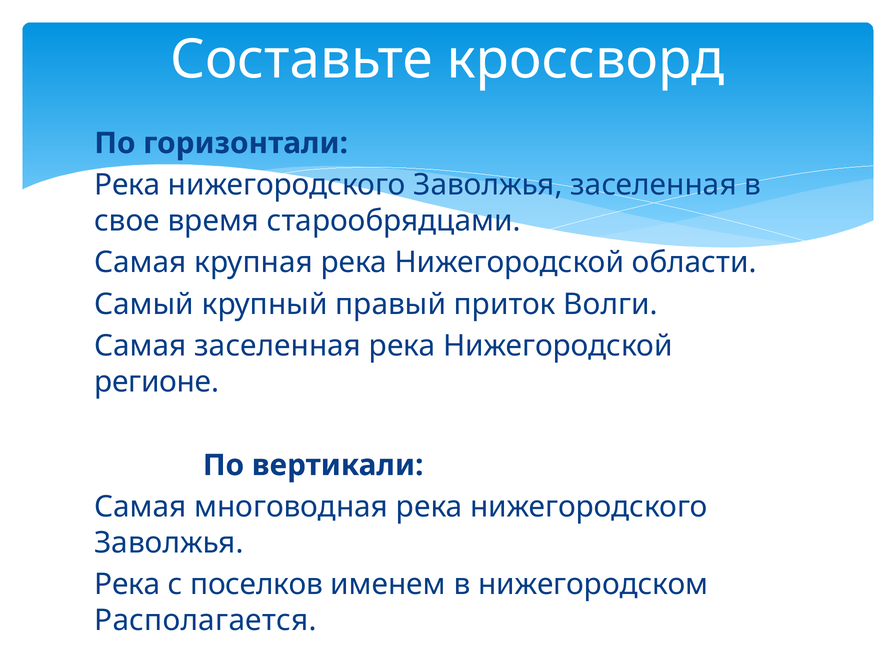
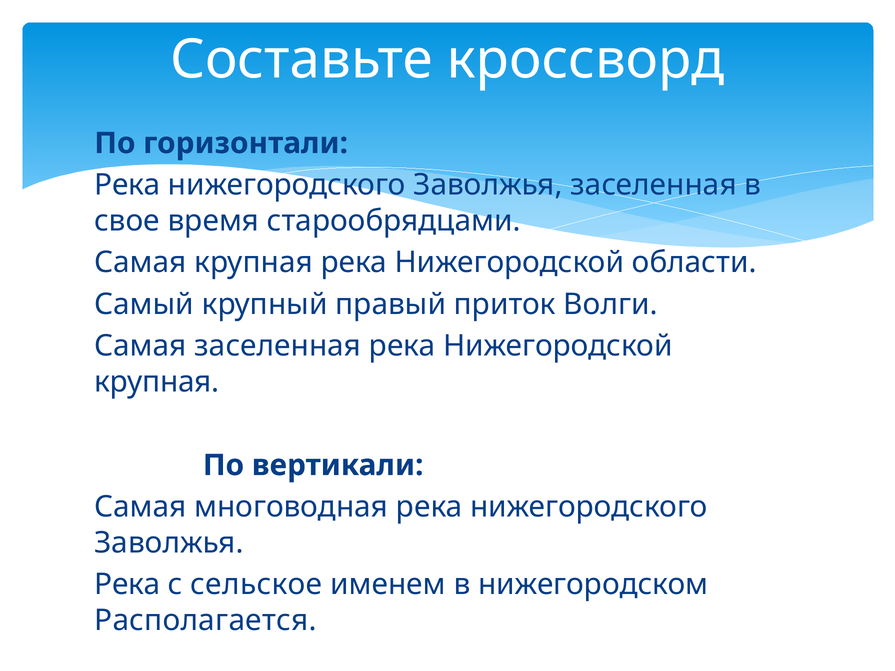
регионе at (157, 382): регионе -> крупная
поселков: поселков -> сельское
